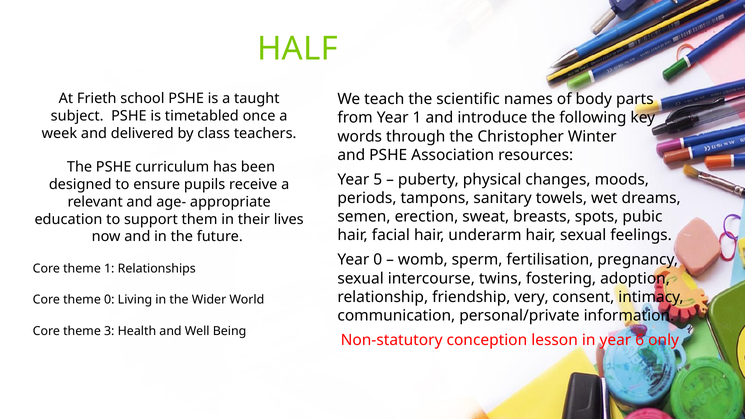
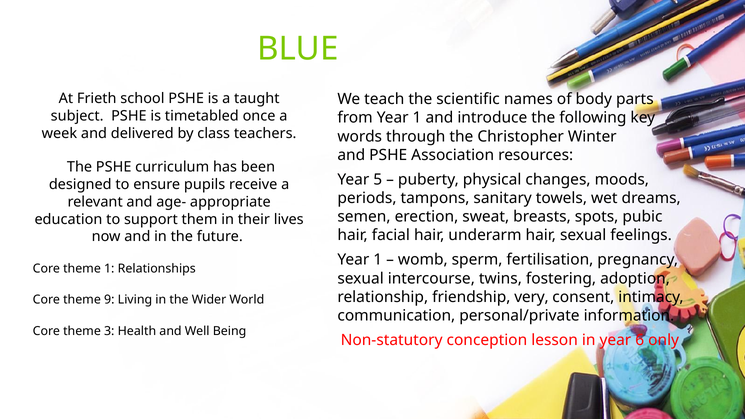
HALF: HALF -> BLUE
0 at (378, 260): 0 -> 1
theme 0: 0 -> 9
